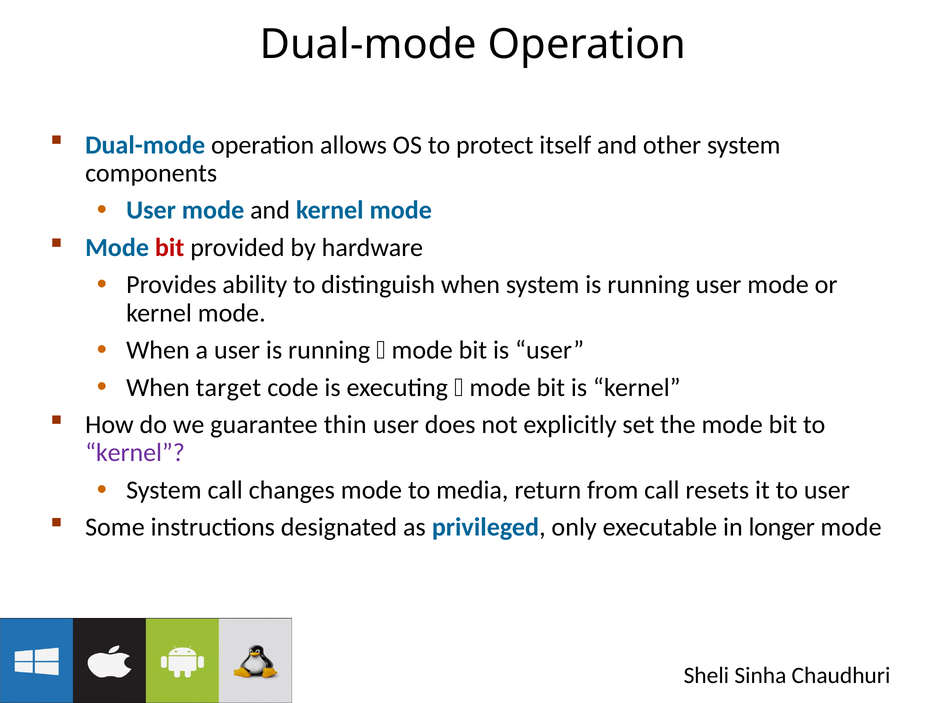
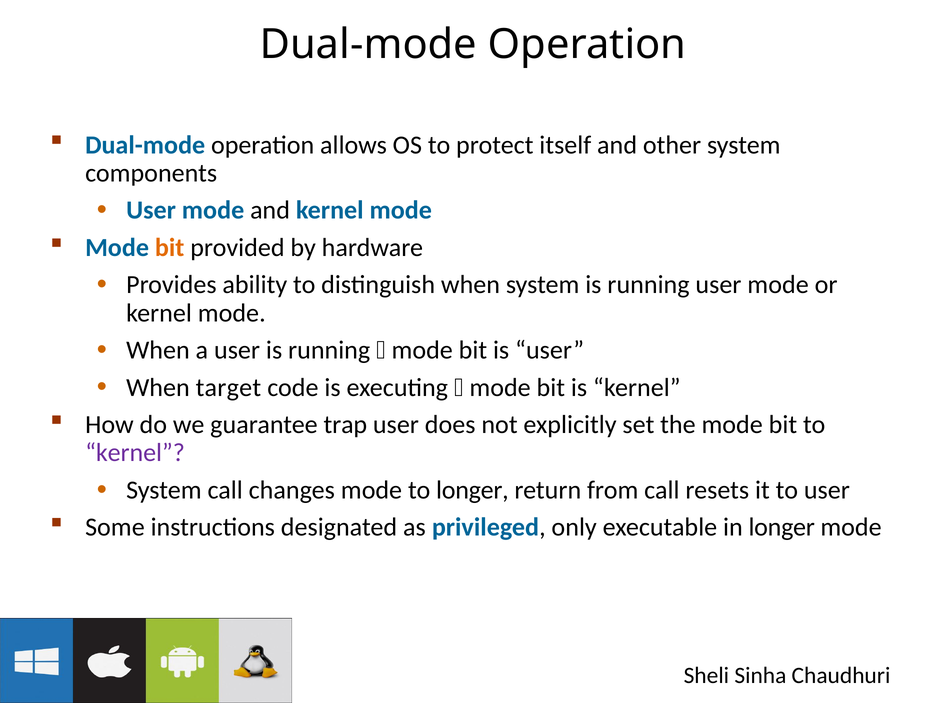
bit at (170, 248) colour: red -> orange
thin: thin -> trap
to media: media -> longer
